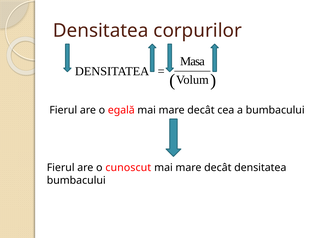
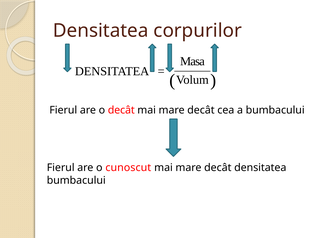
o egală: egală -> decât
